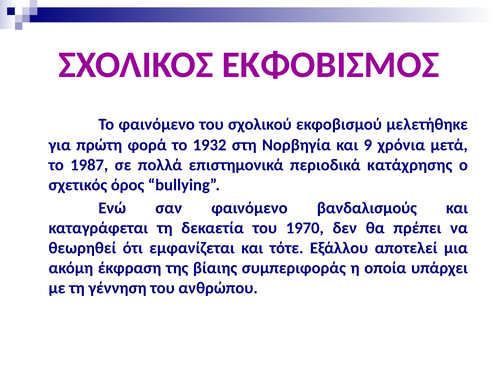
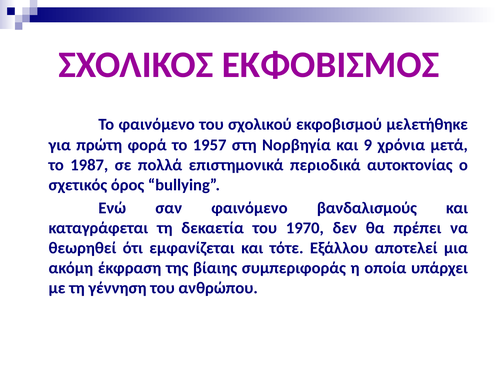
1932: 1932 -> 1957
κατάχρησης: κατάχρησης -> αυτοκτονίας
